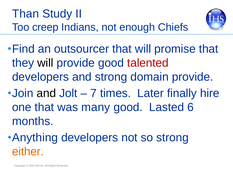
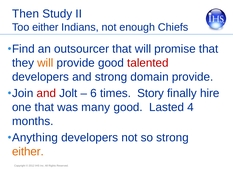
Than: Than -> Then
Too creep: creep -> either
will at (45, 63) colour: black -> orange
and at (46, 93) colour: black -> red
7: 7 -> 6
Later: Later -> Story
6: 6 -> 4
